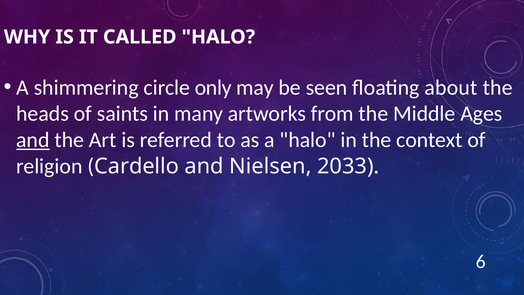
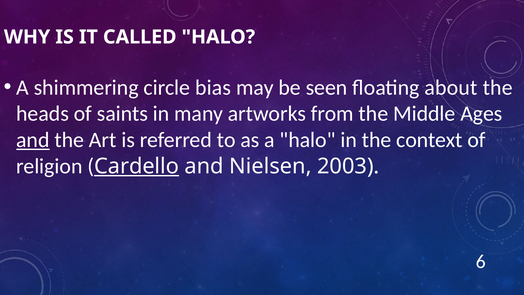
only: only -> bias
Cardello underline: none -> present
2033: 2033 -> 2003
